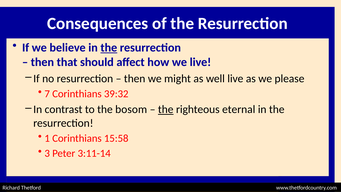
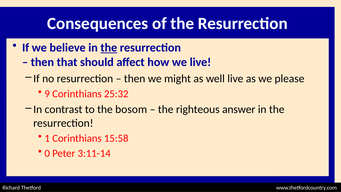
7: 7 -> 9
39:32: 39:32 -> 25:32
the at (166, 109) underline: present -> none
eternal: eternal -> answer
3: 3 -> 0
